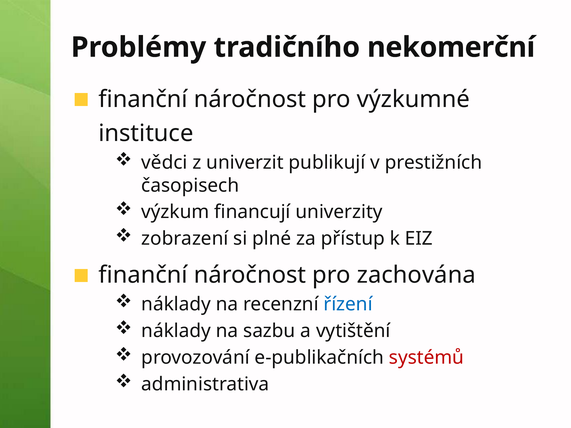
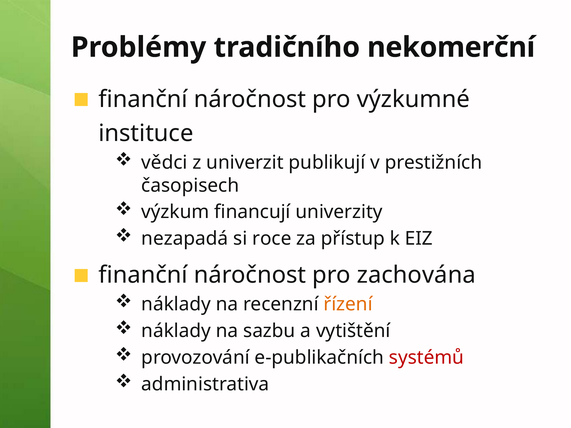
zobrazení: zobrazení -> nezapadá
plné: plné -> roce
řízení colour: blue -> orange
